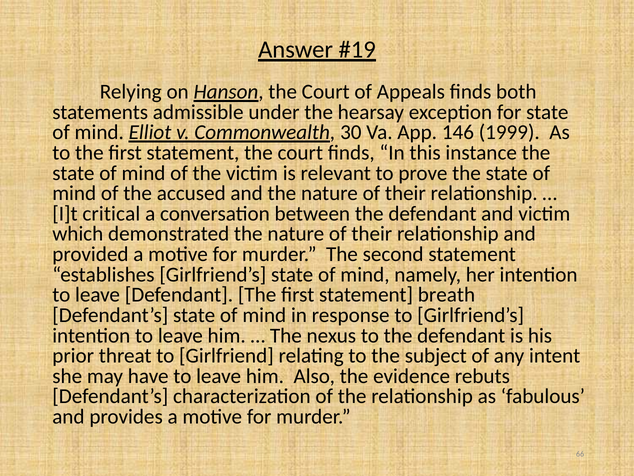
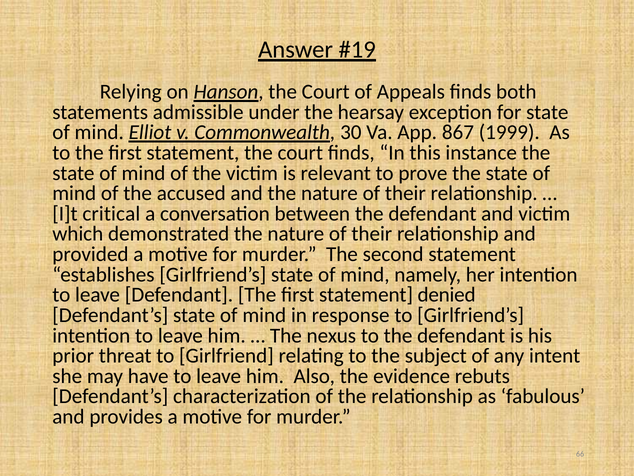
146: 146 -> 867
breath: breath -> denied
